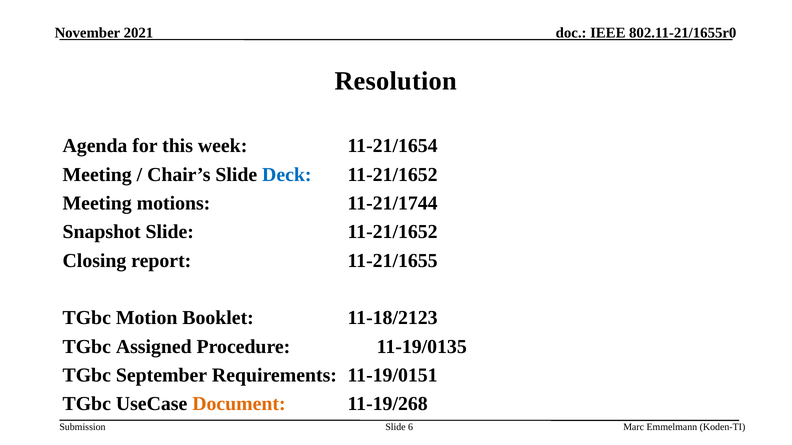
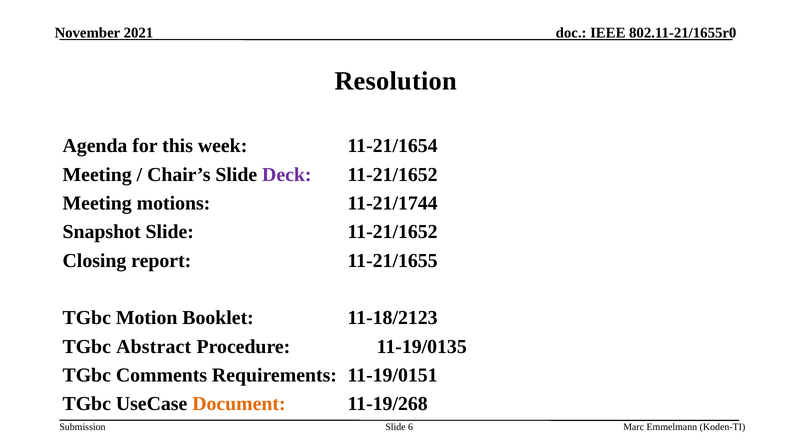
Deck colour: blue -> purple
Assigned: Assigned -> Abstract
September: September -> Comments
